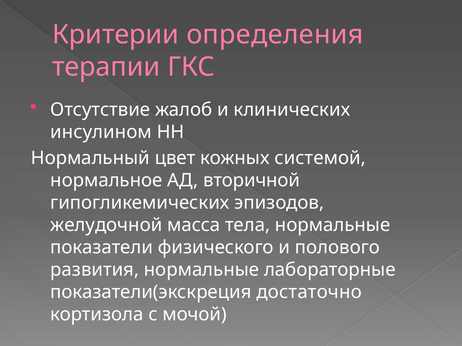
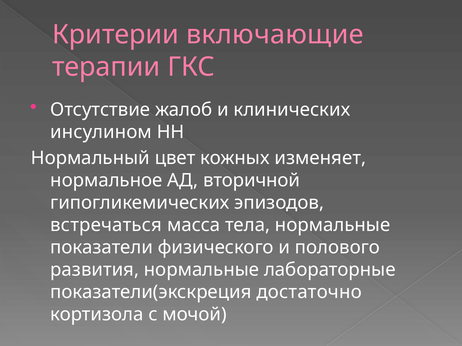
определения: определения -> включающие
системой: системой -> изменяет
желудочной: желудочной -> встречаться
